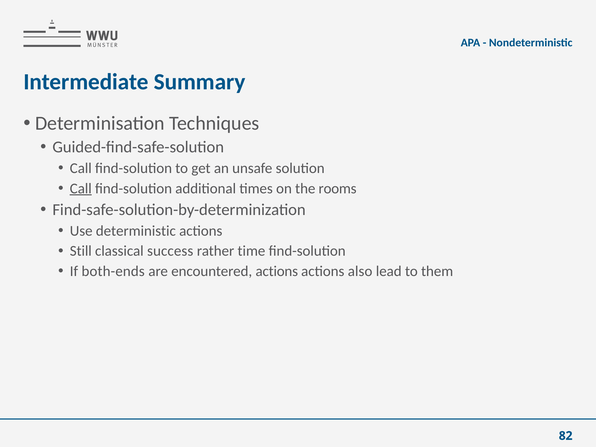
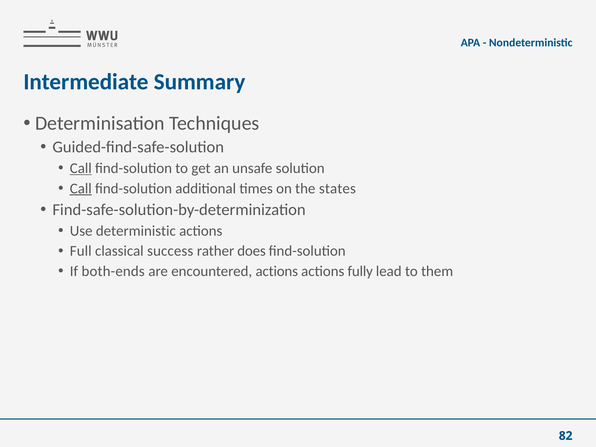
Call at (81, 168) underline: none -> present
rooms: rooms -> states
Still: Still -> Full
time: time -> does
also: also -> fully
